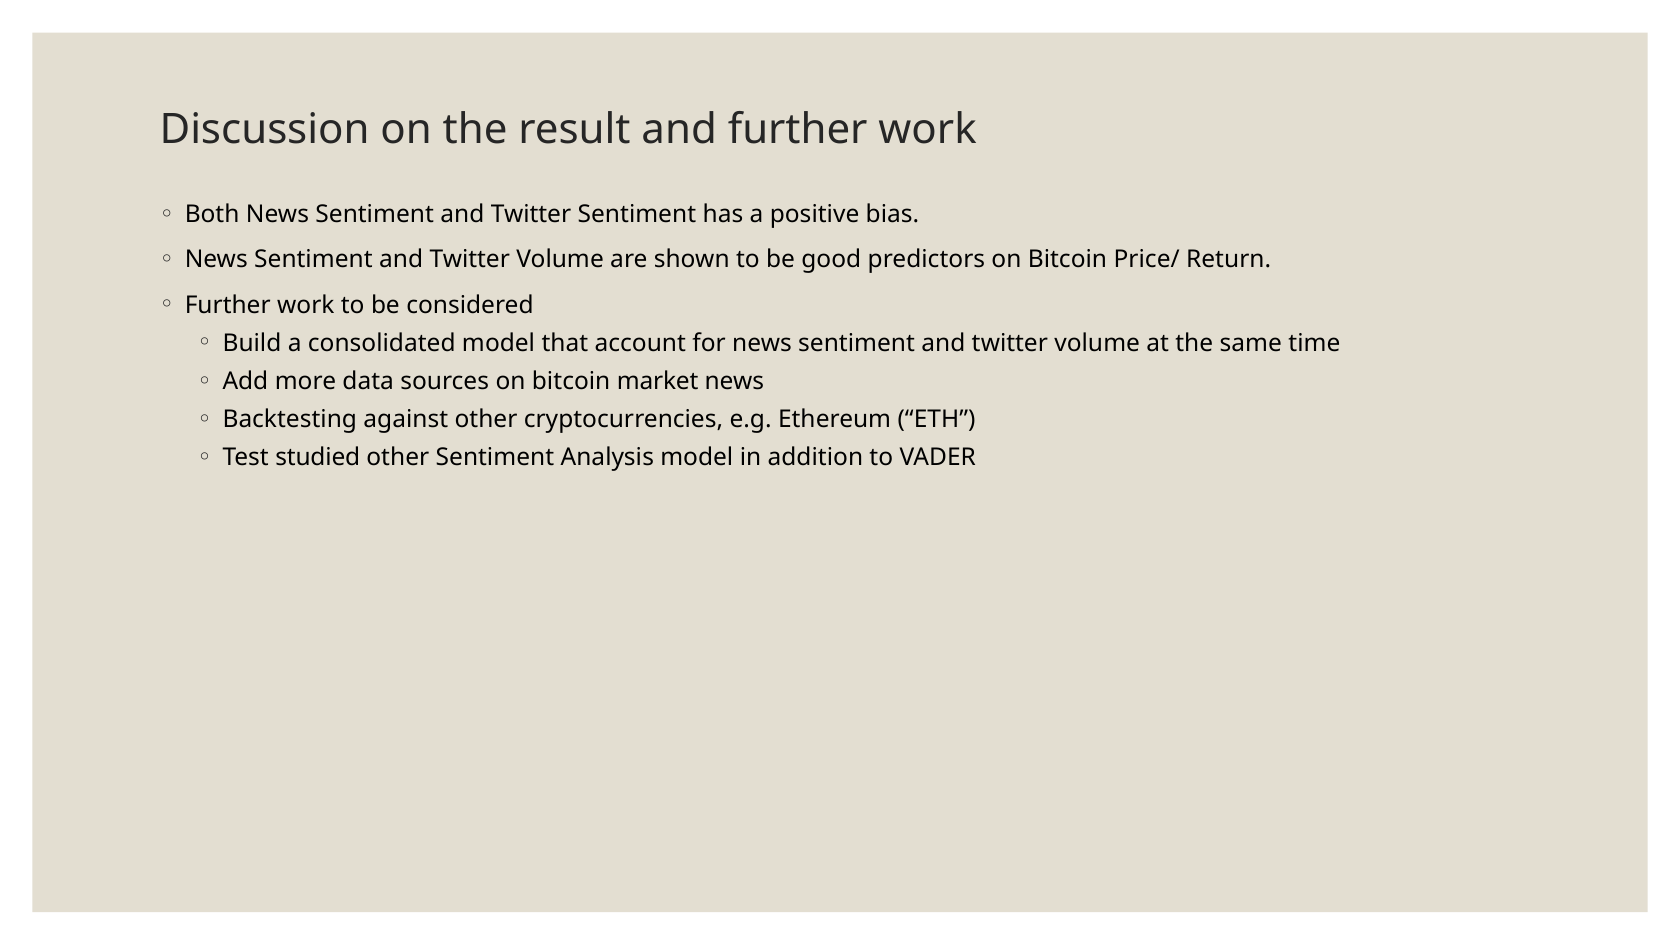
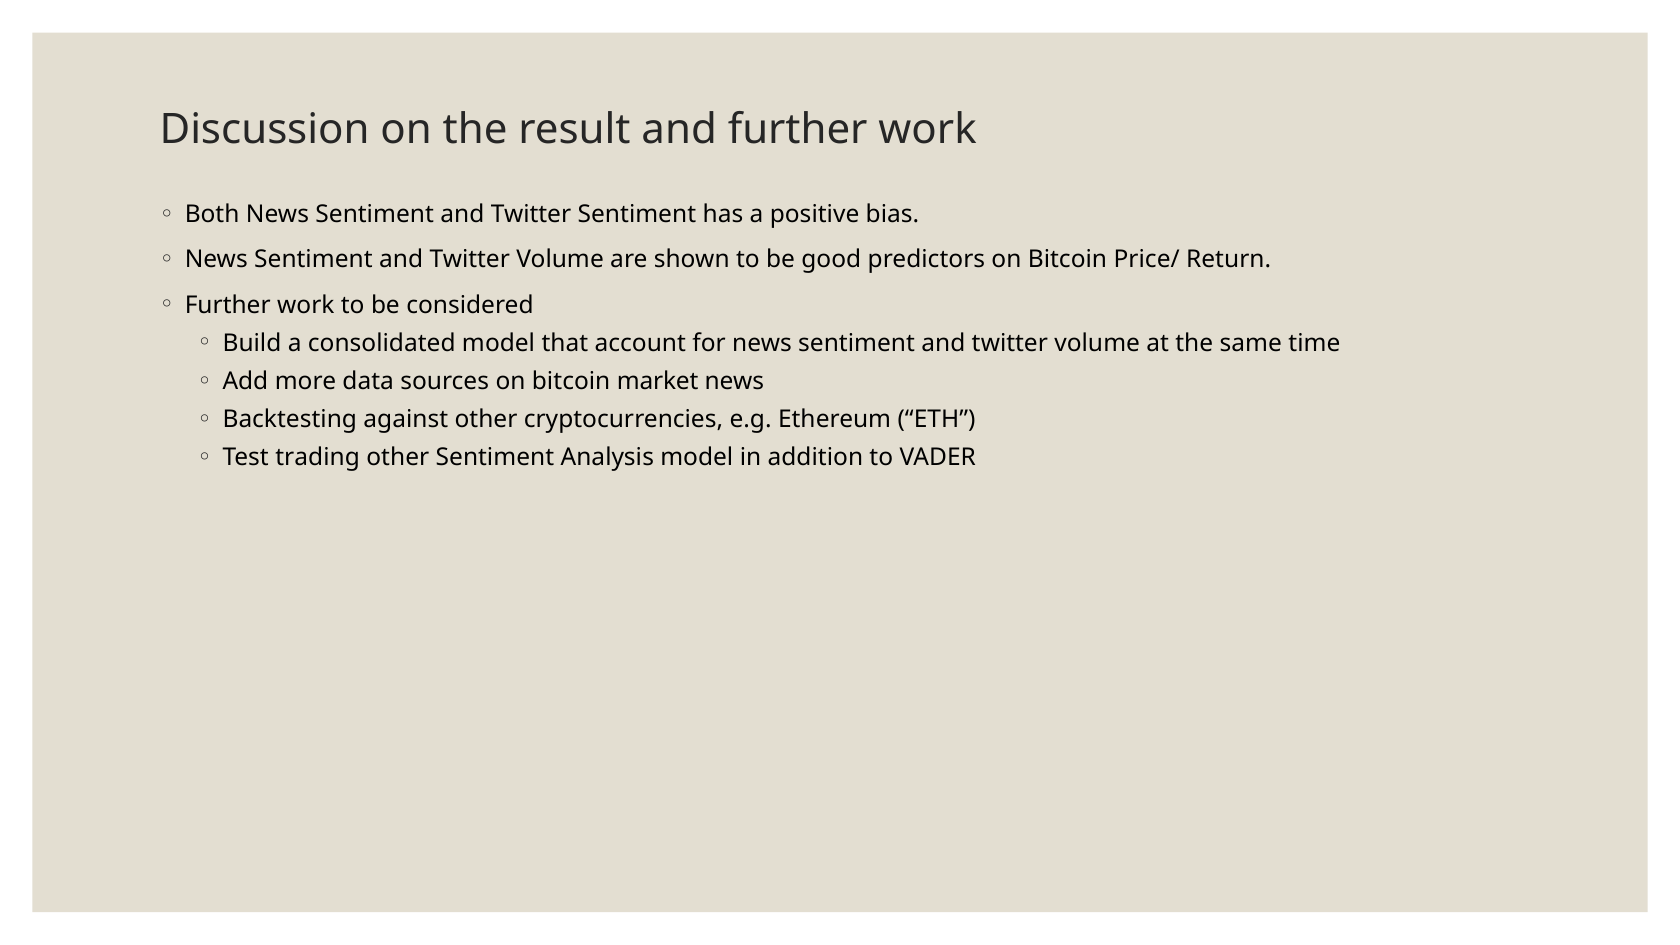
studied: studied -> trading
